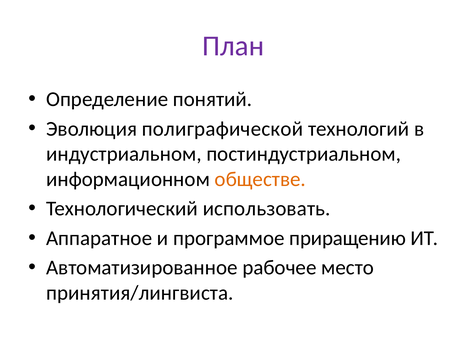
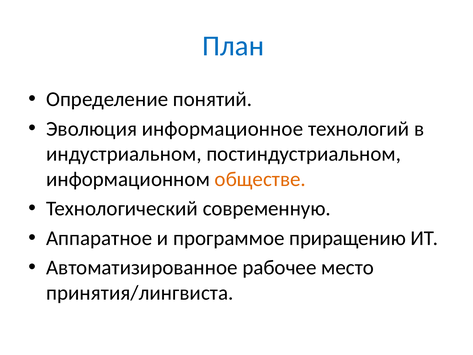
План colour: purple -> blue
полиграфической: полиграфической -> информационное
использовать: использовать -> современную
